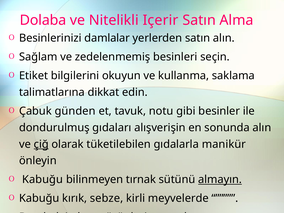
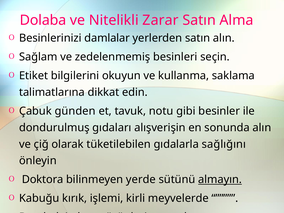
Içerir: Içerir -> Zarar
çiğ underline: present -> none
manikür: manikür -> sağlığını
Kabuğu at (42, 180): Kabuğu -> Doktora
tırnak: tırnak -> yerde
sebze: sebze -> işlemi
